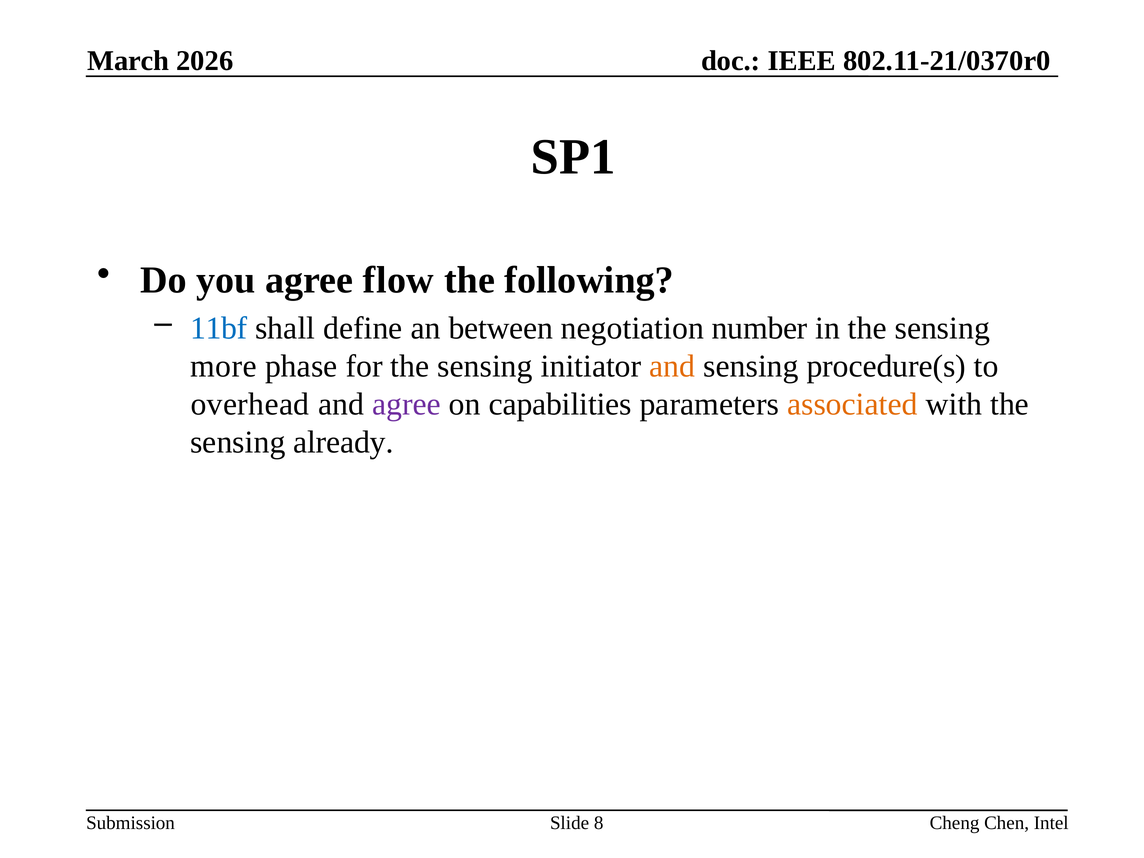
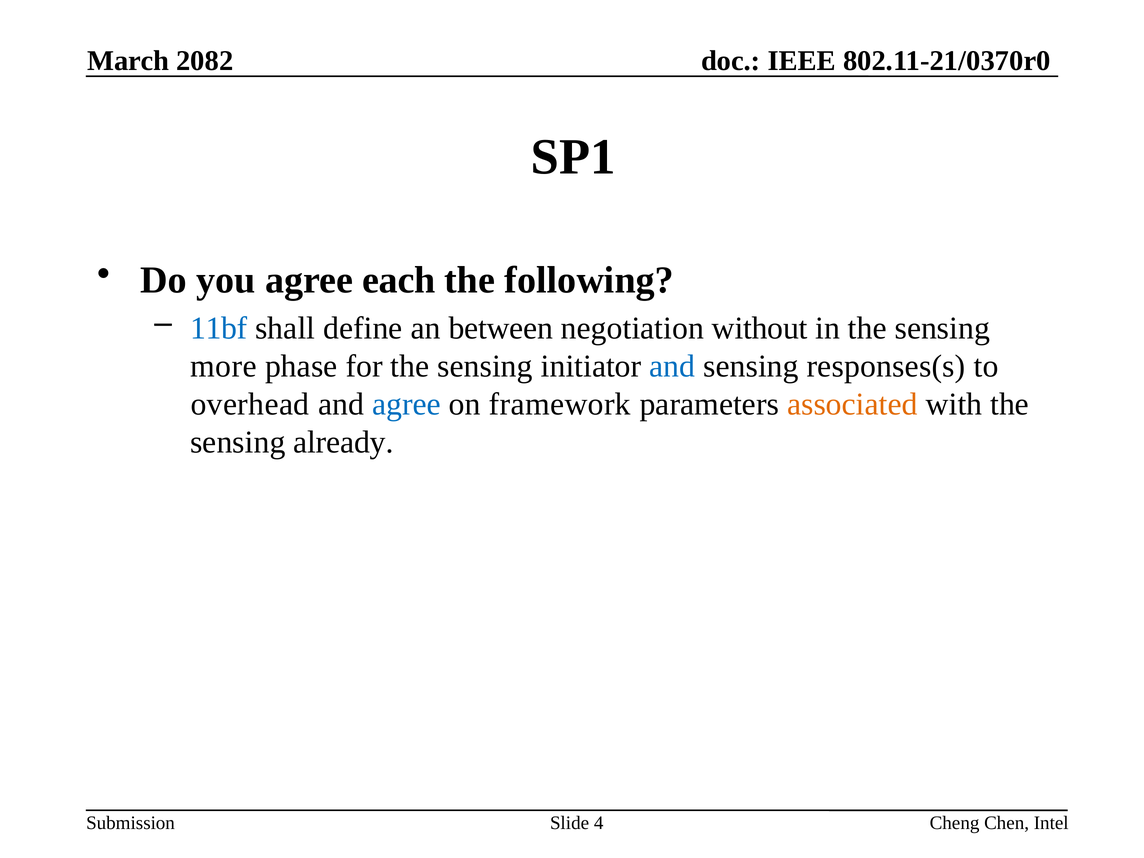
2026: 2026 -> 2082
flow: flow -> each
number: number -> without
and at (672, 366) colour: orange -> blue
procedure(s: procedure(s -> responses(s
agree at (406, 404) colour: purple -> blue
capabilities: capabilities -> framework
8: 8 -> 4
